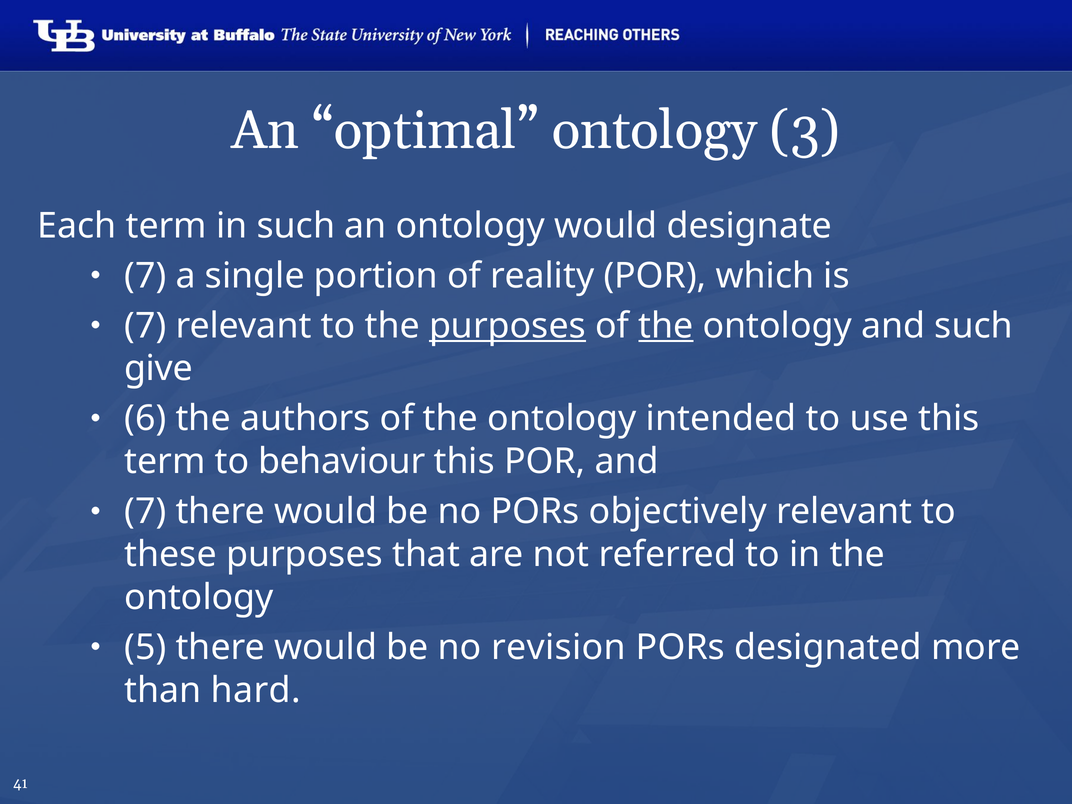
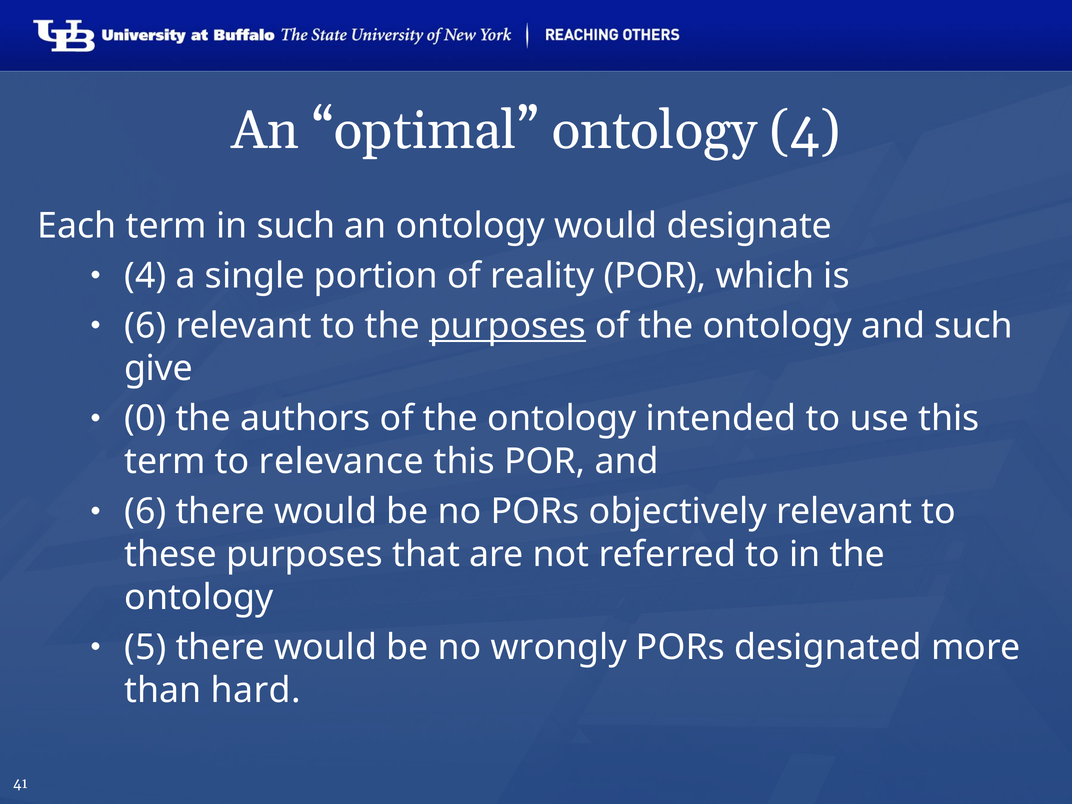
ontology 3: 3 -> 4
7 at (145, 276): 7 -> 4
7 at (145, 326): 7 -> 6
the at (666, 326) underline: present -> none
6: 6 -> 0
behaviour: behaviour -> relevance
7 at (145, 512): 7 -> 6
revision: revision -> wrongly
